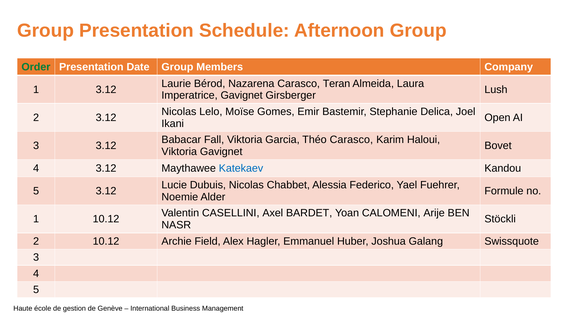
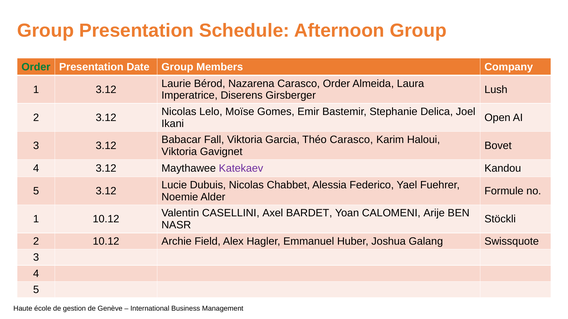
Carasco Teran: Teran -> Order
Imperatrice Gavignet: Gavignet -> Diserens
Katekaev colour: blue -> purple
